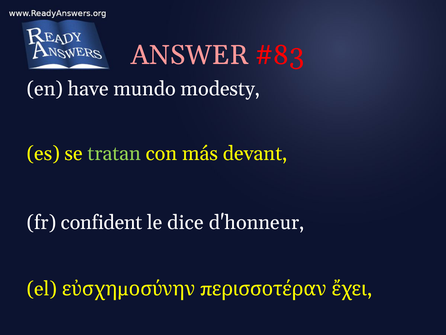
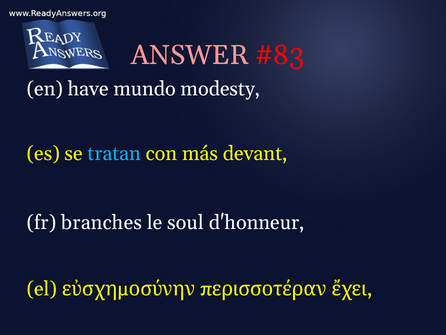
tratan colour: light green -> light blue
confident: confident -> branches
dice: dice -> soul
